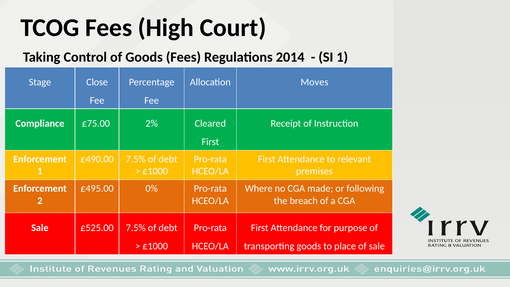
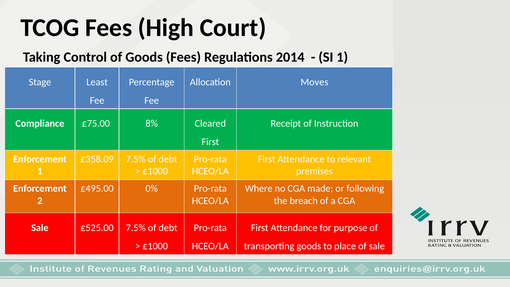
Close: Close -> Least
2%: 2% -> 8%
£490.00: £490.00 -> £358.09
